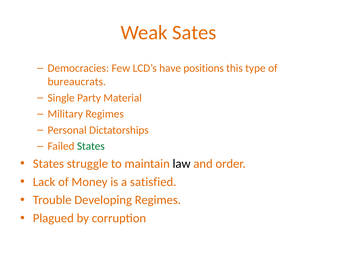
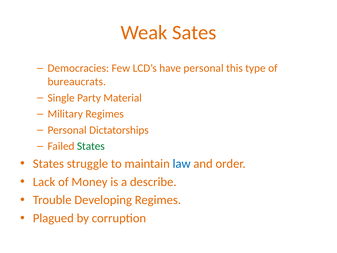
have positions: positions -> personal
law colour: black -> blue
satisfied: satisfied -> describe
